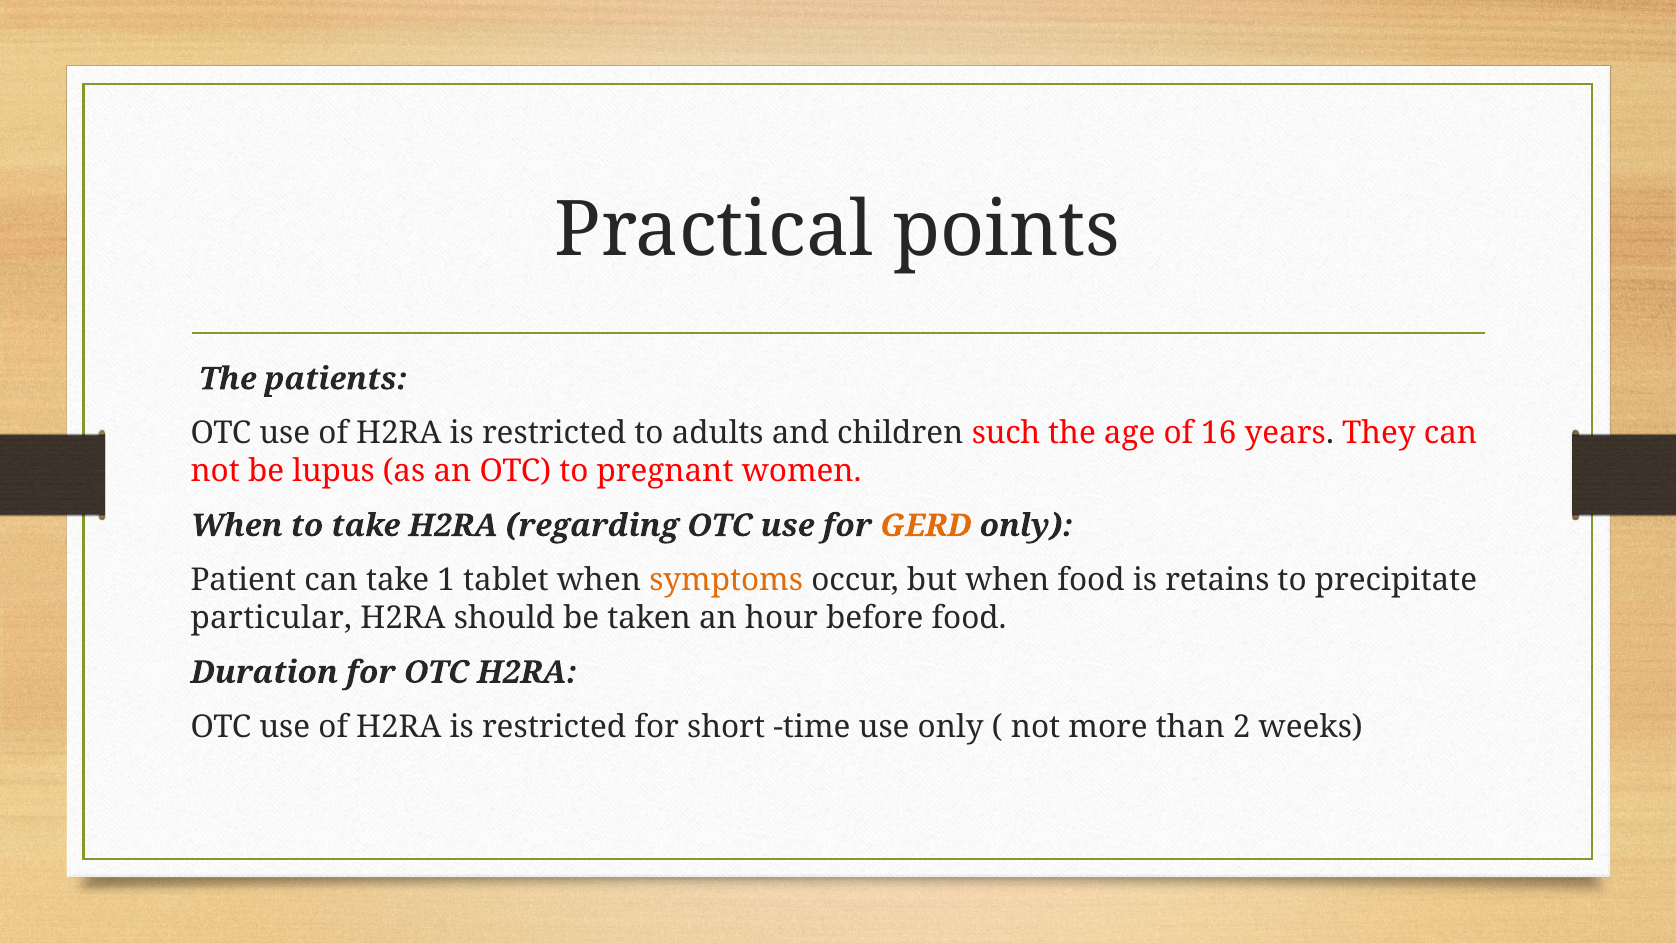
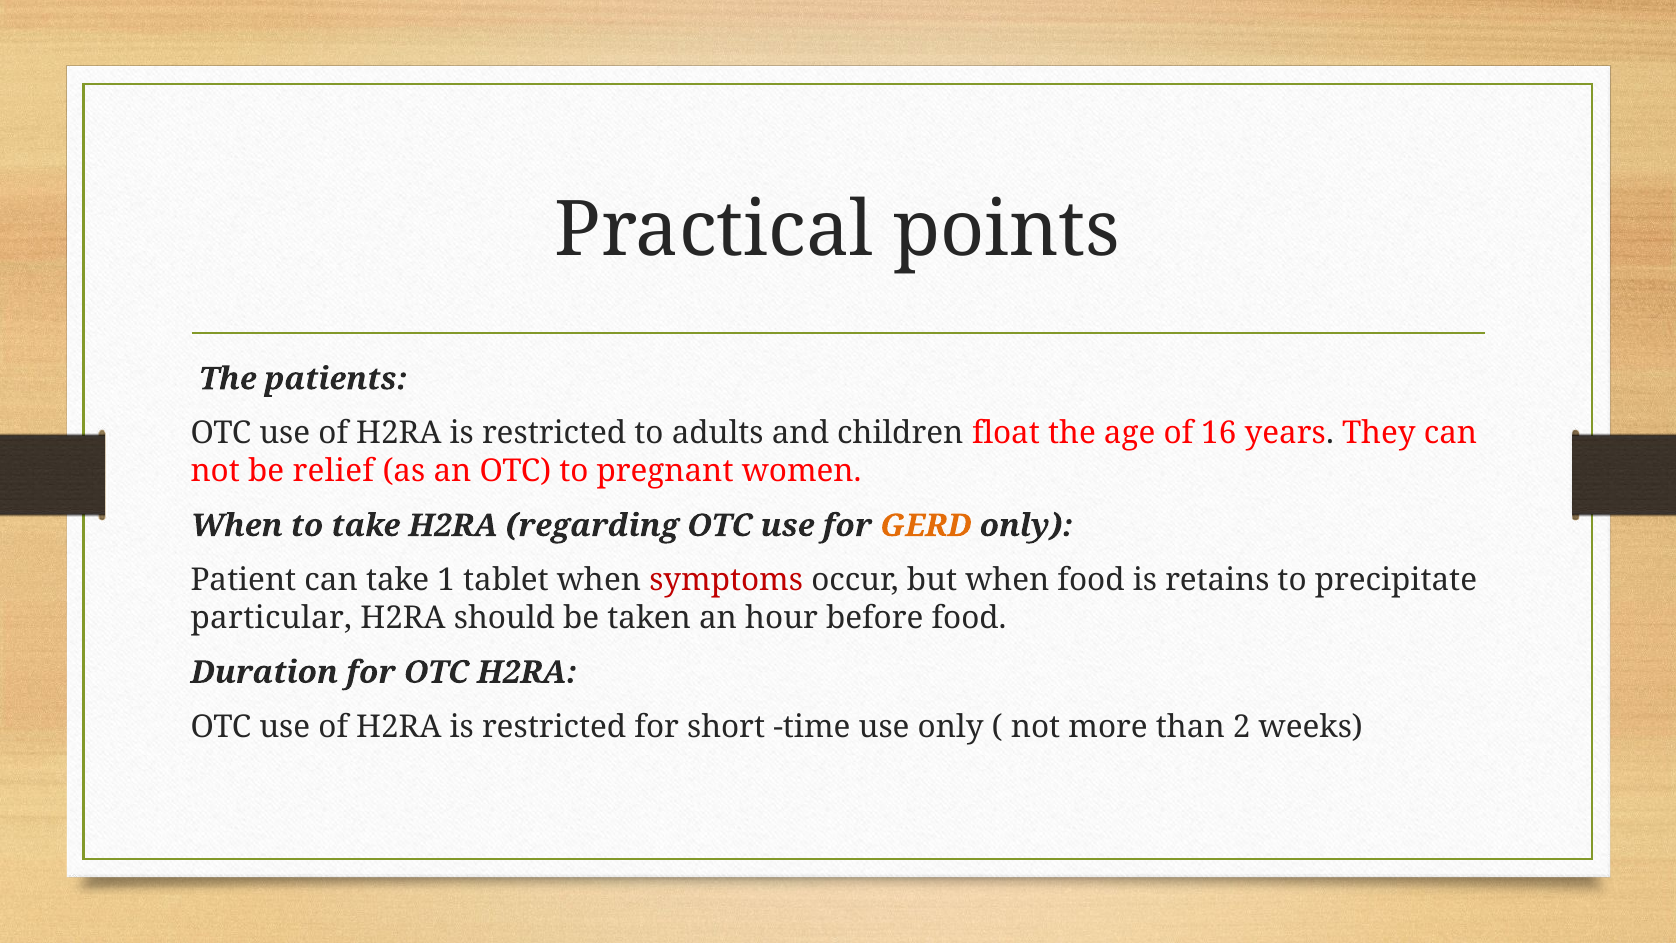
such: such -> float
lupus: lupus -> relief
symptoms colour: orange -> red
